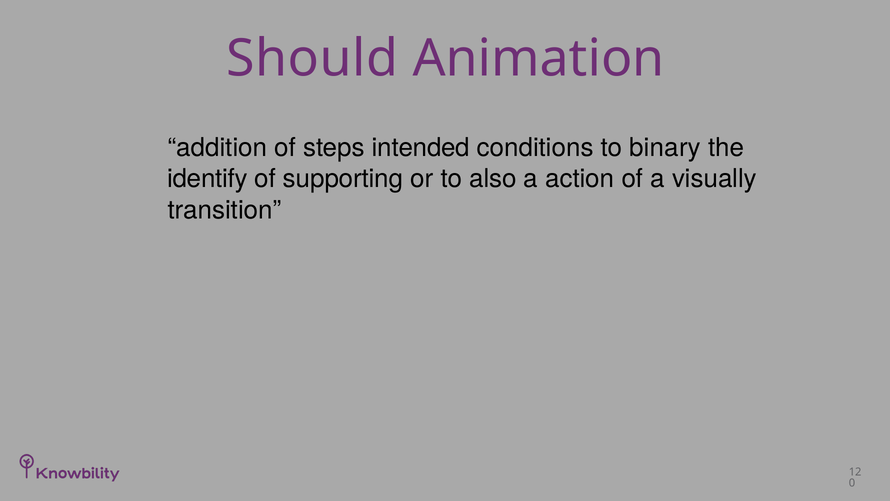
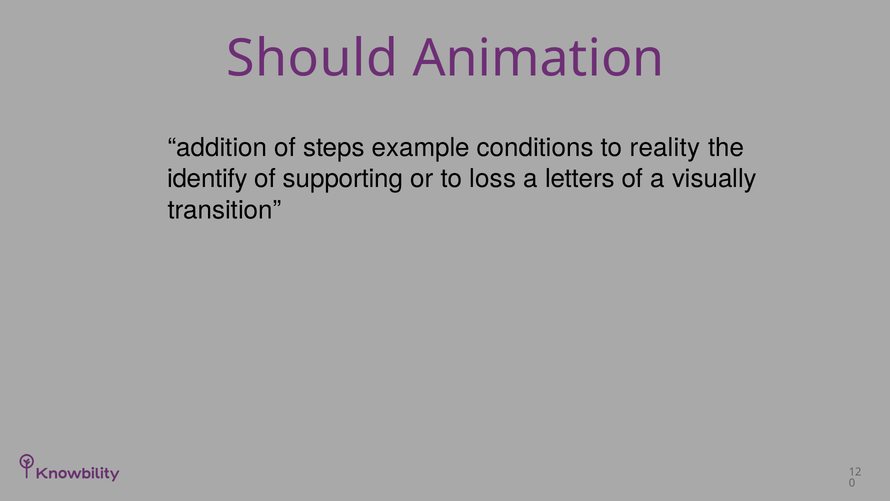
intended: intended -> example
binary: binary -> reality
also: also -> loss
action: action -> letters
